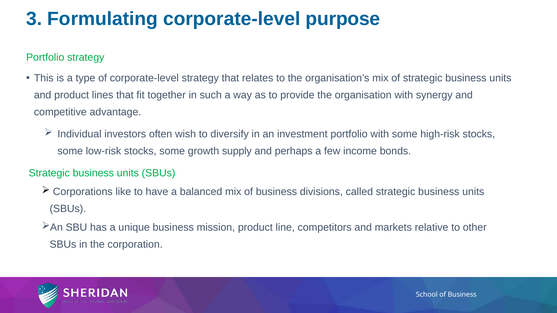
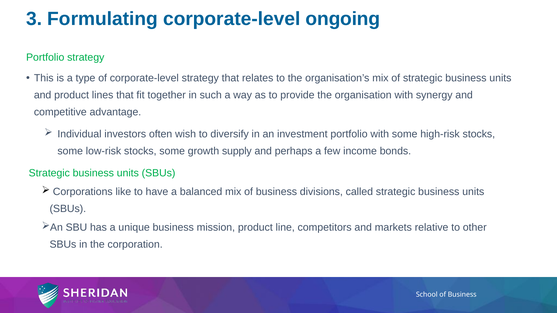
purpose: purpose -> ongoing
